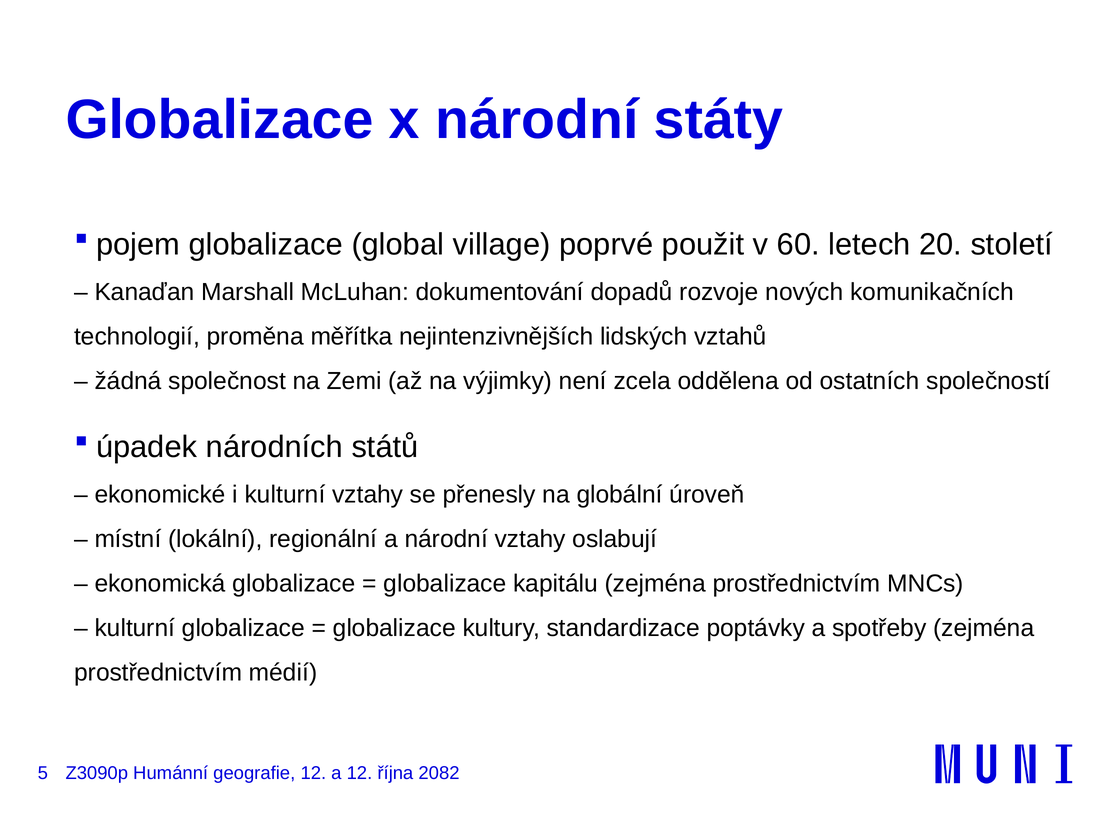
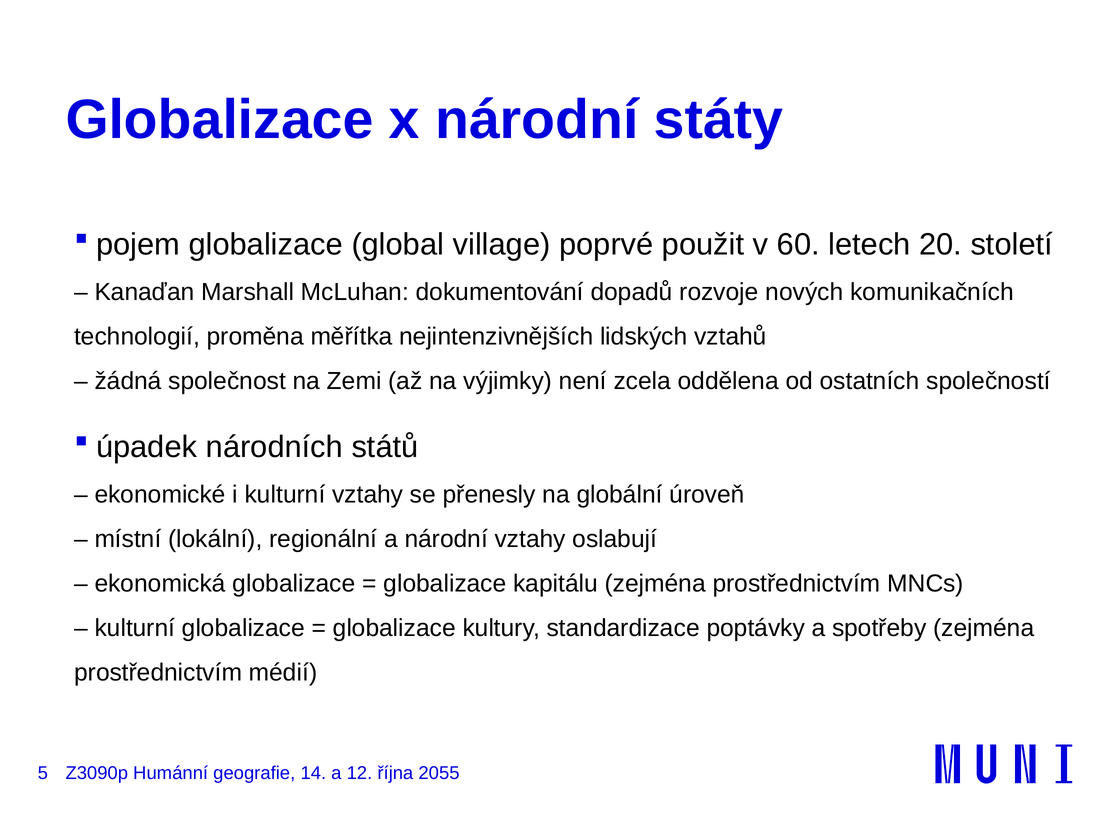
geografie 12: 12 -> 14
2082: 2082 -> 2055
